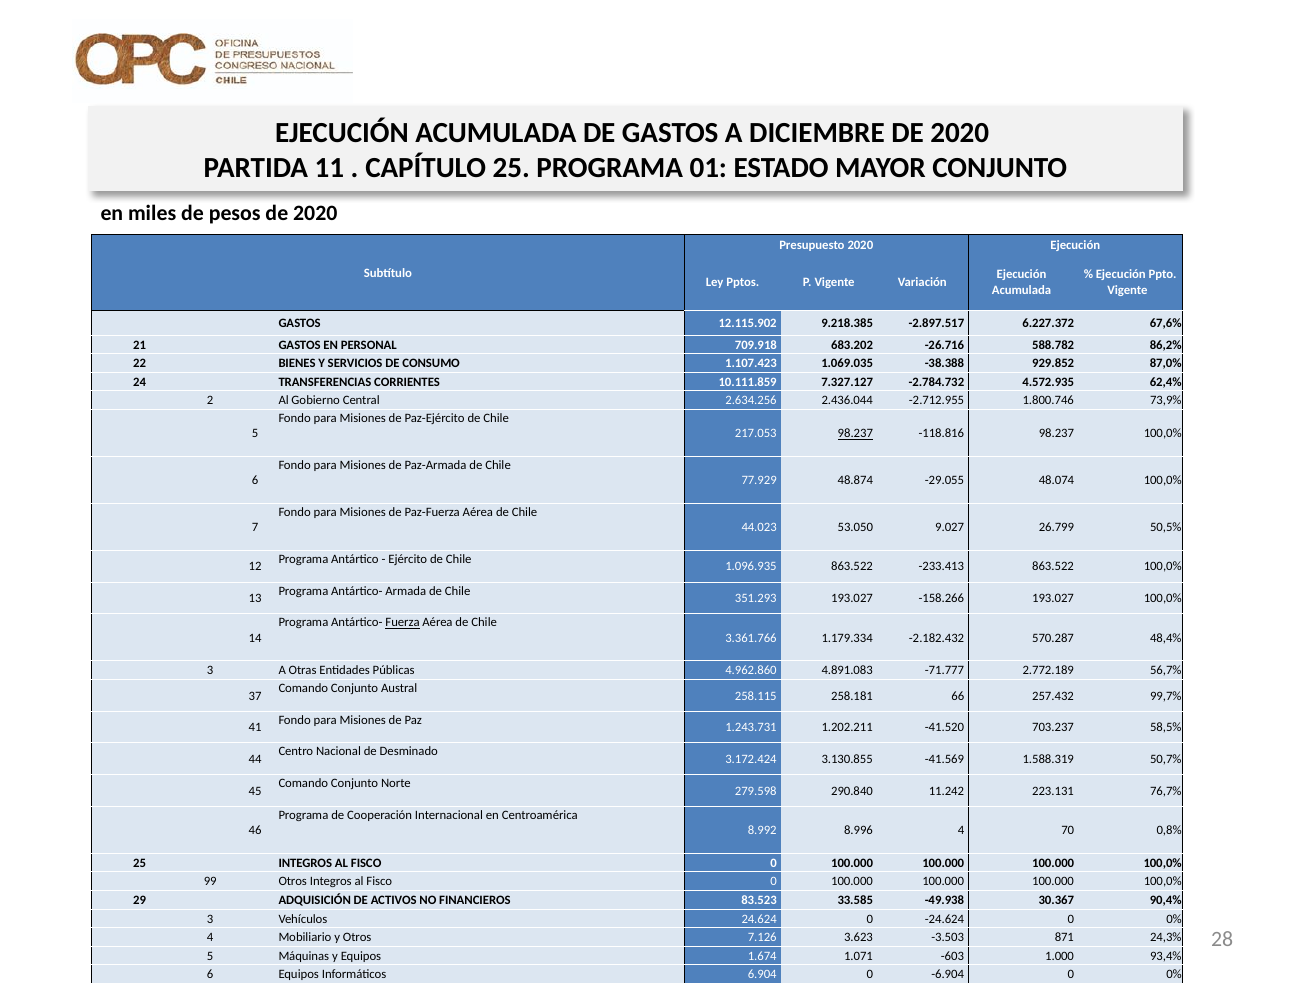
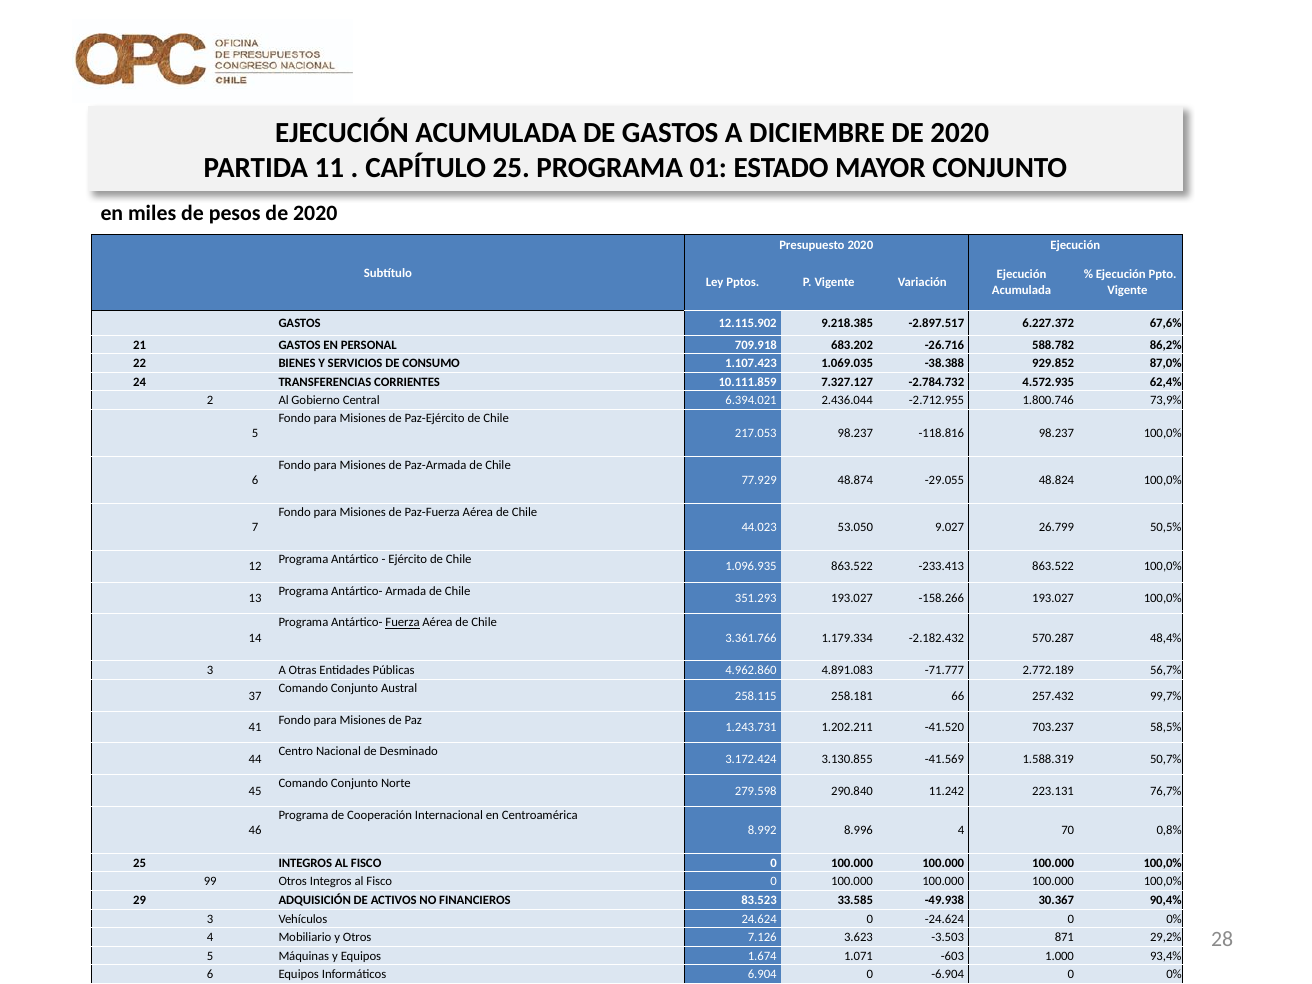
2.634.256: 2.634.256 -> 6.394.021
98.237 at (855, 433) underline: present -> none
48.074: 48.074 -> 48.824
24,3%: 24,3% -> 29,2%
